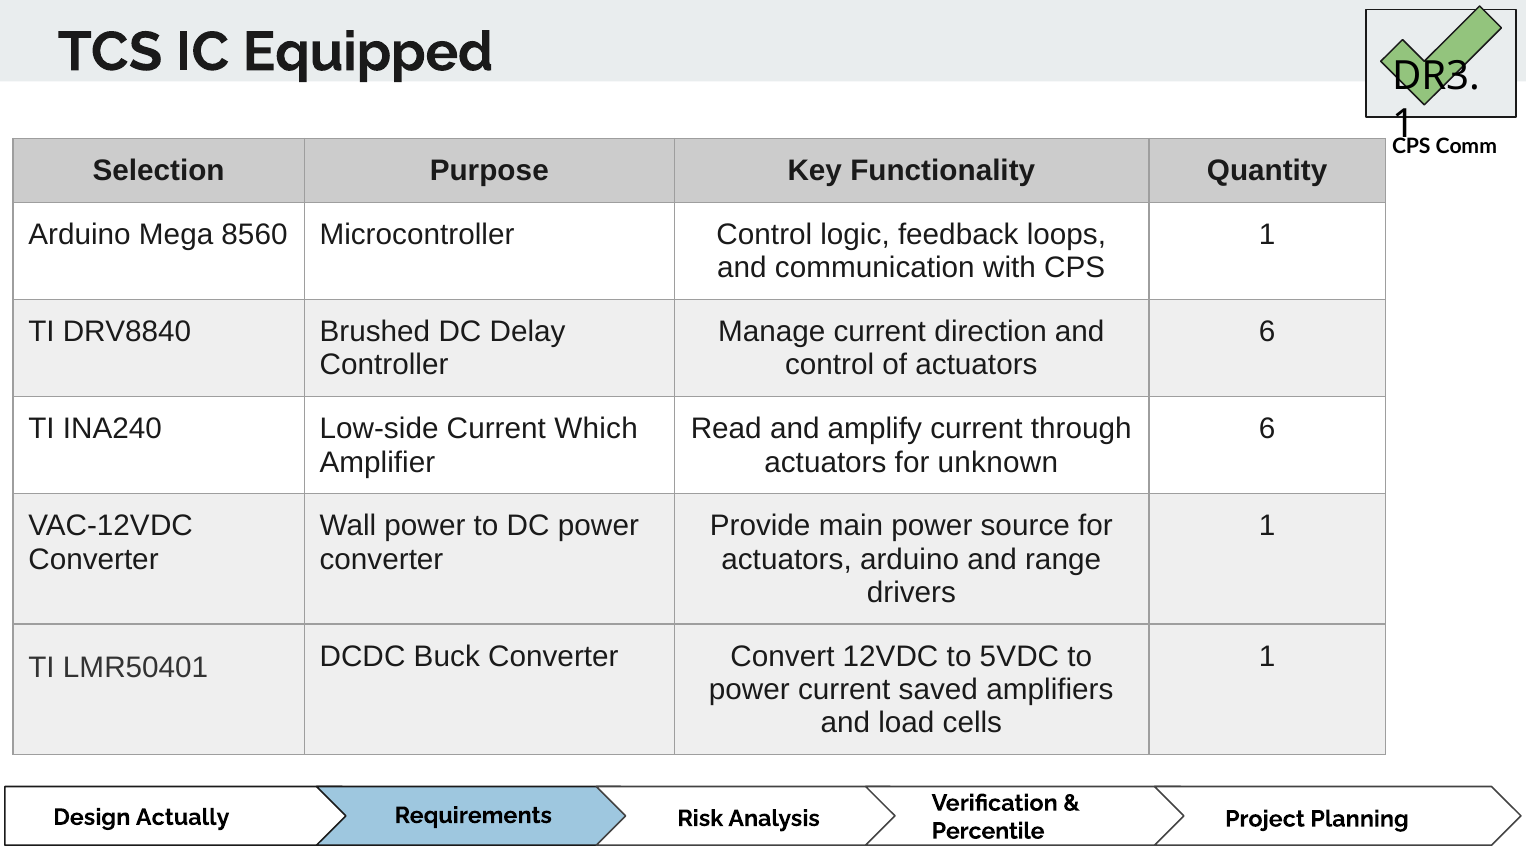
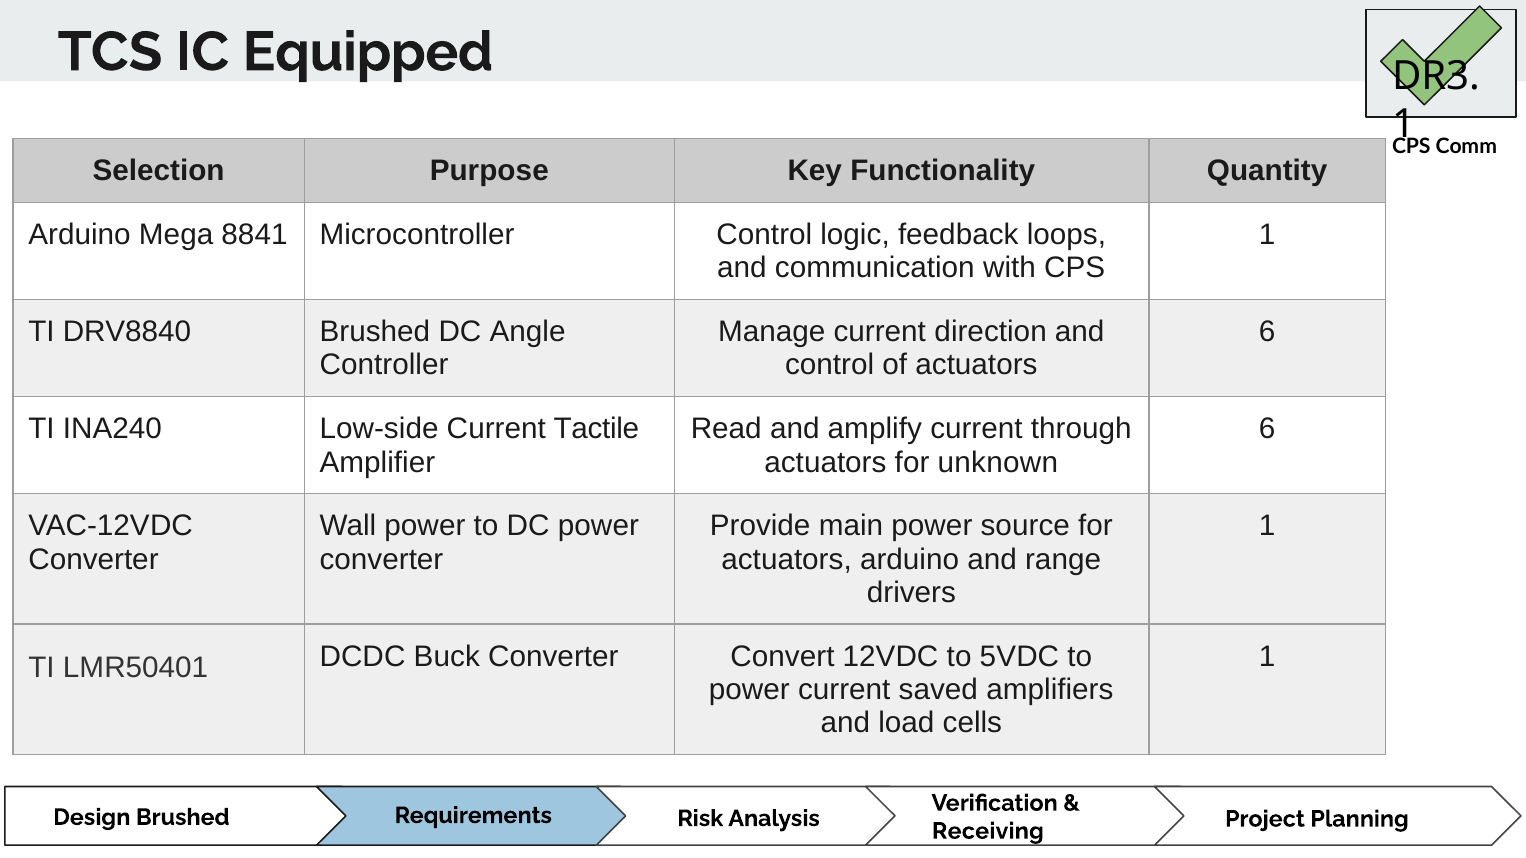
8560: 8560 -> 8841
Delay: Delay -> Angle
Which: Which -> Tactile
Design Actually: Actually -> Brushed
Percentile: Percentile -> Receiving
